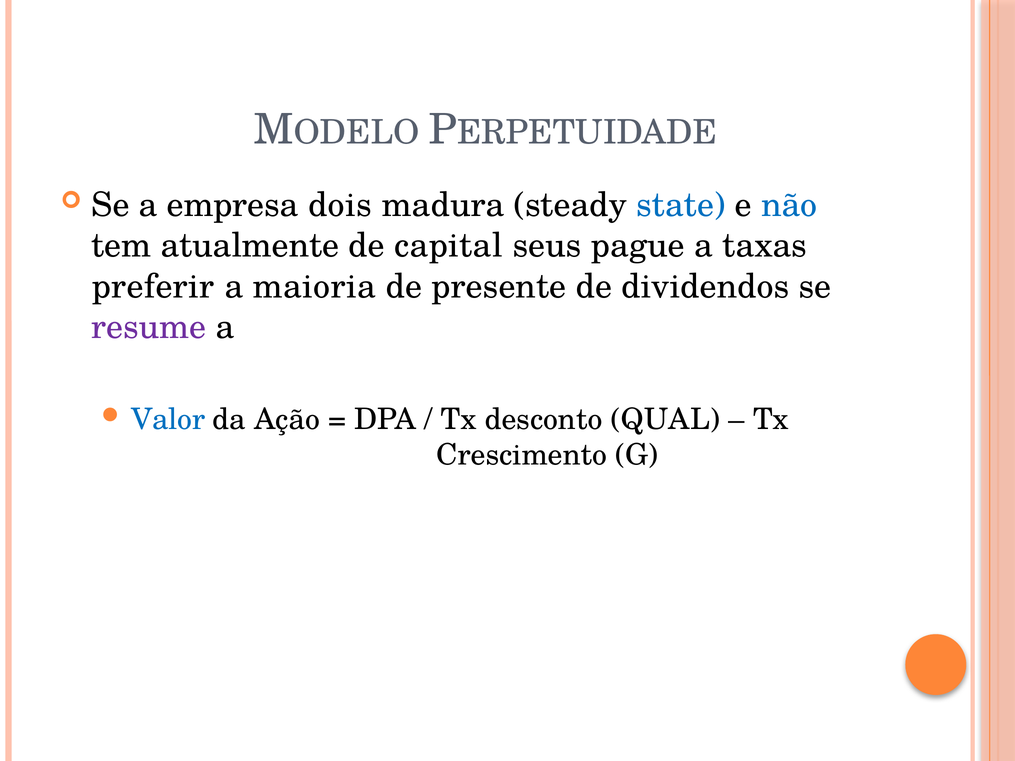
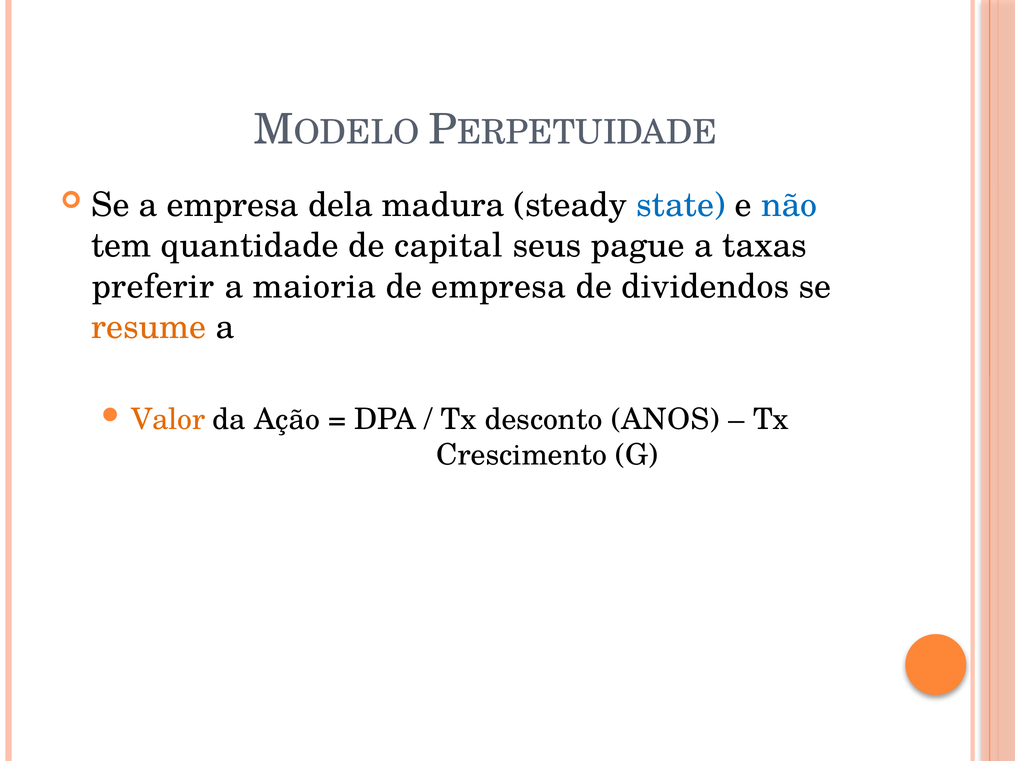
dois: dois -> dela
atualmente: atualmente -> quantidade
de presente: presente -> empresa
resume colour: purple -> orange
Valor colour: blue -> orange
QUAL: QUAL -> ANOS
